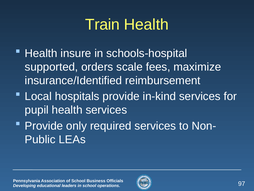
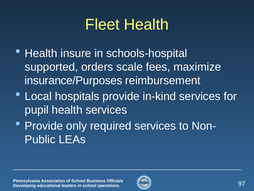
Train: Train -> Fleet
insurance/Identified: insurance/Identified -> insurance/Purposes
